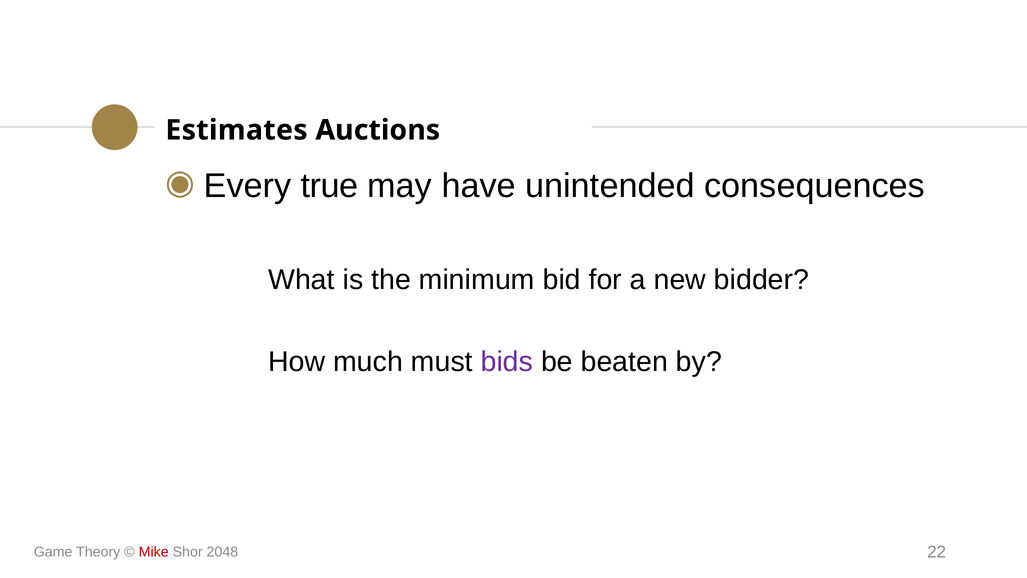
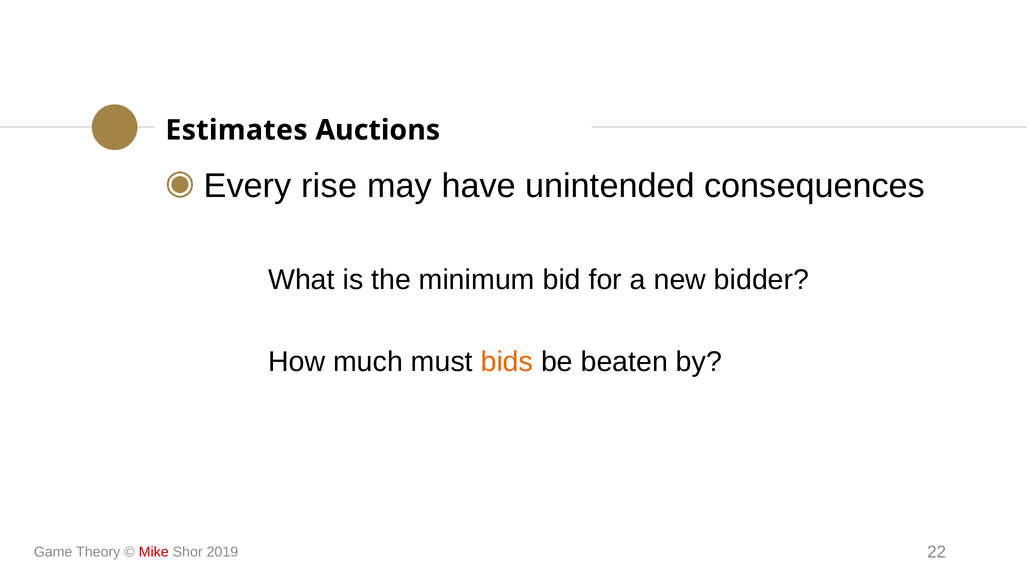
true: true -> rise
bids colour: purple -> orange
2048: 2048 -> 2019
